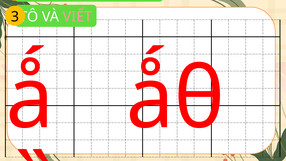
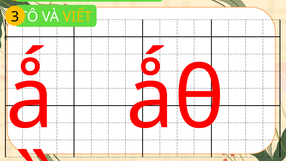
VIẾT at (77, 17) colour: pink -> yellow
